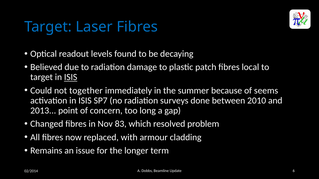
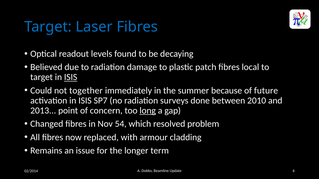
seems: seems -> future
long underline: none -> present
83: 83 -> 54
